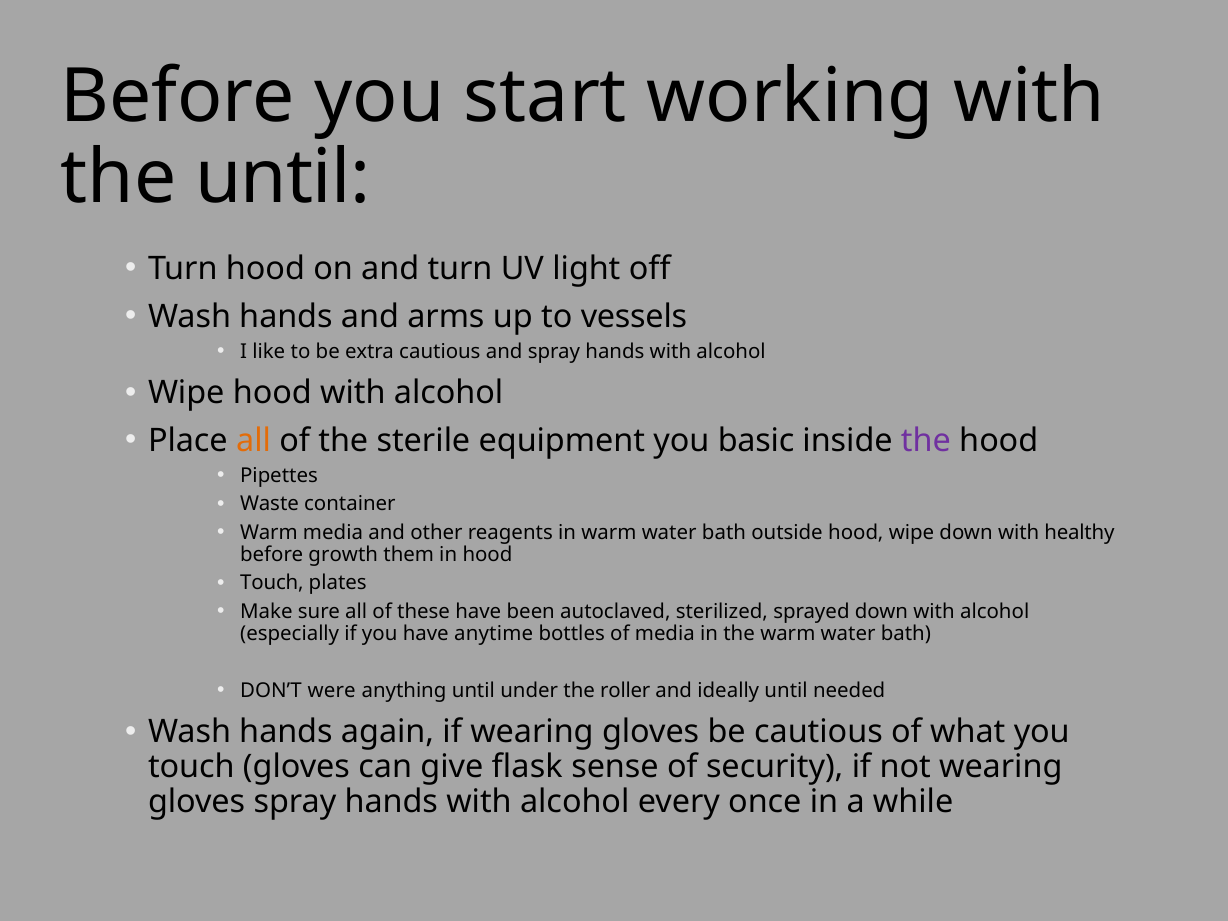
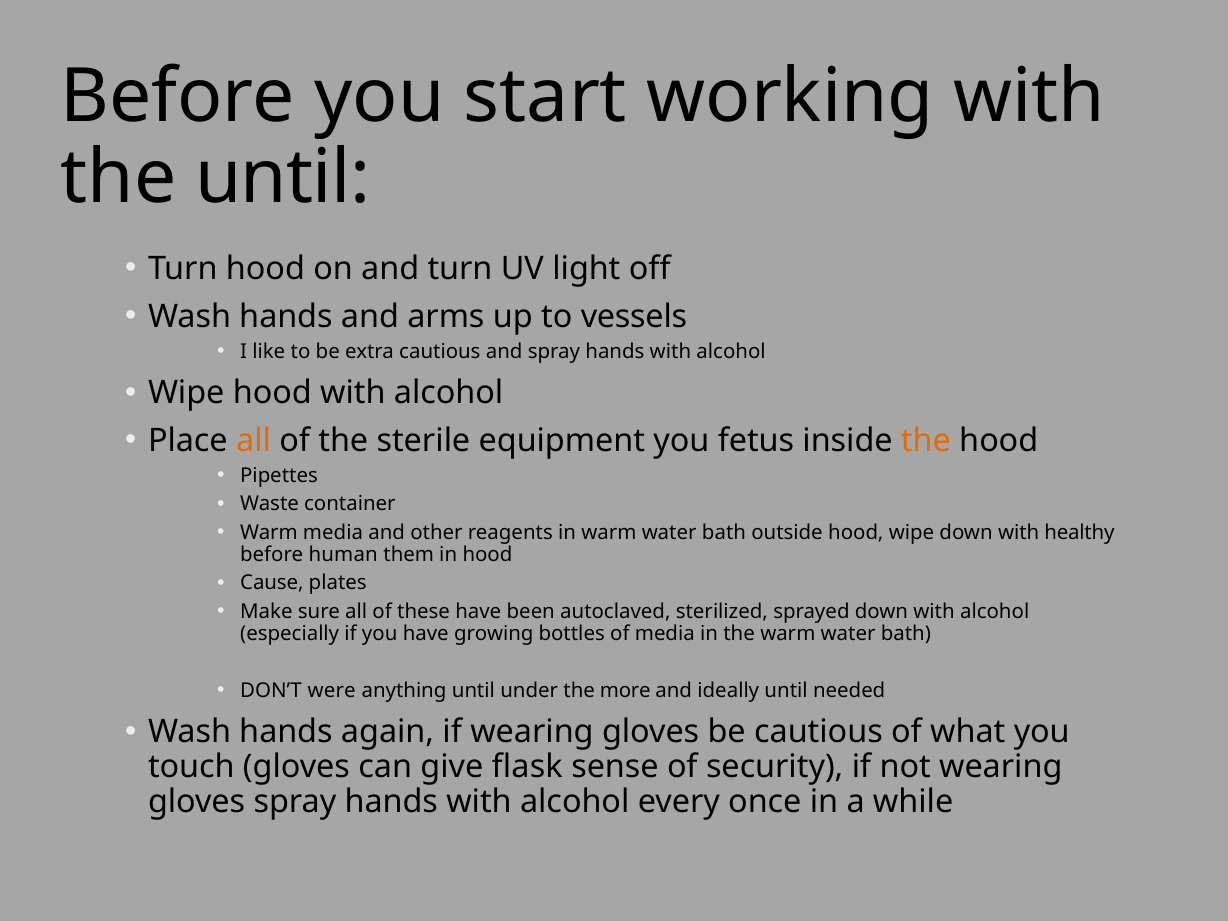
basic: basic -> fetus
the at (926, 441) colour: purple -> orange
growth: growth -> human
Touch at (272, 583): Touch -> Cause
anytime: anytime -> growing
roller: roller -> more
